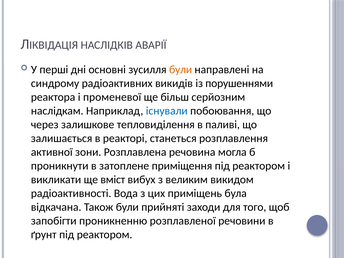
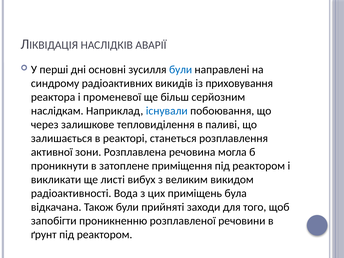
були at (181, 70) colour: orange -> blue
порушеннями: порушеннями -> приховування
вміст: вміст -> листі
